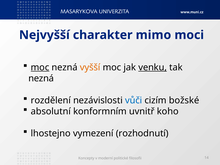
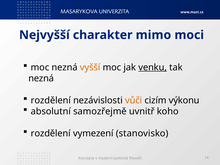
moc at (40, 67) underline: present -> none
vůči colour: blue -> orange
božské: božské -> výkonu
konformním: konformním -> samozřejmě
lhostejno at (51, 133): lhostejno -> rozdělení
rozhodnutí: rozhodnutí -> stanovisko
